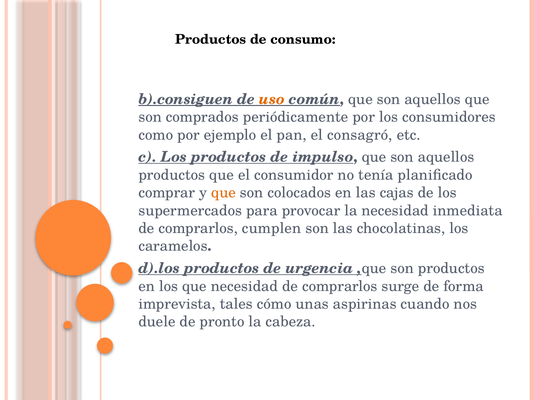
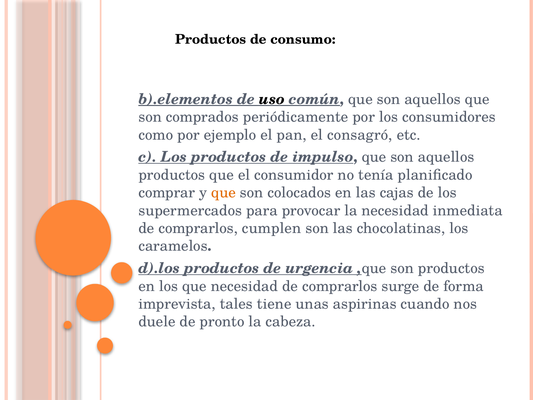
b).consiguen: b).consiguen -> b).elementos
uso colour: orange -> black
cómo: cómo -> tiene
